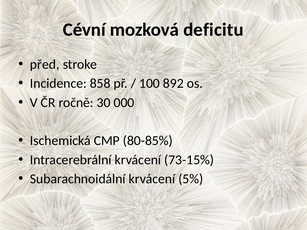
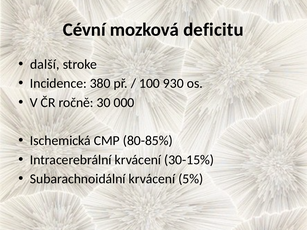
před: před -> další
858: 858 -> 380
892: 892 -> 930
73-15%: 73-15% -> 30-15%
